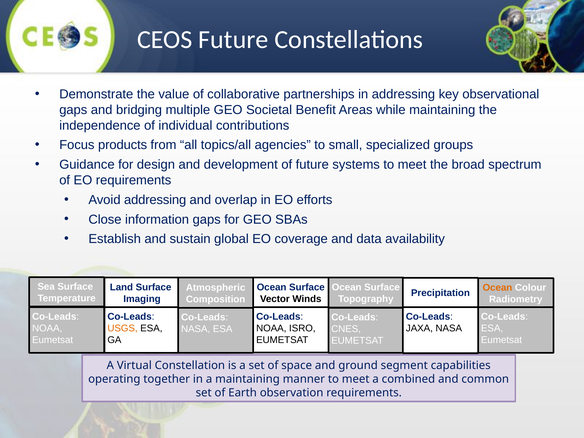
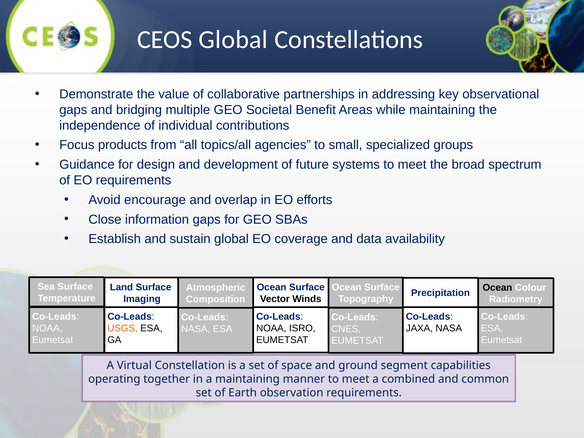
CEOS Future: Future -> Global
Avoid addressing: addressing -> encourage
Ocean at (497, 288) colour: orange -> black
